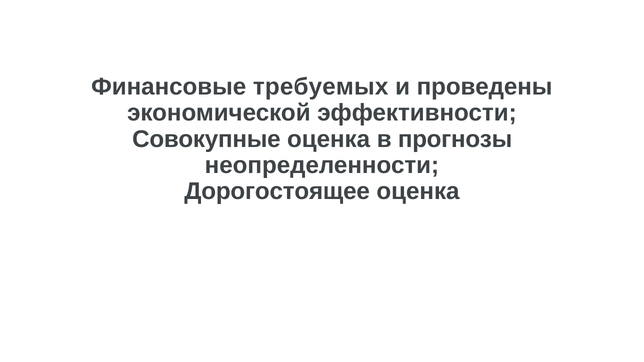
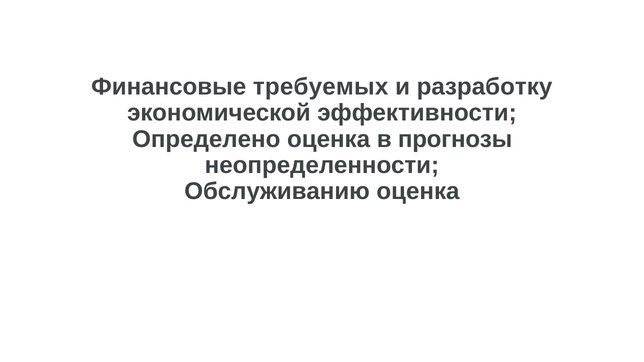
проведены: проведены -> разработку
Совокупные: Совокупные -> Определено
Дорогостоящее: Дорогостоящее -> Обслуживанию
